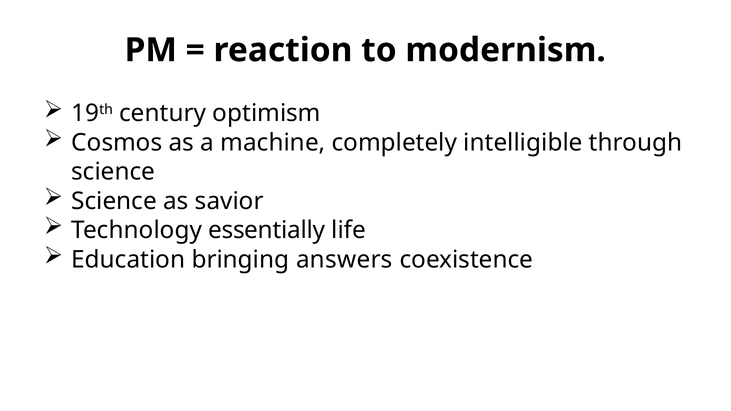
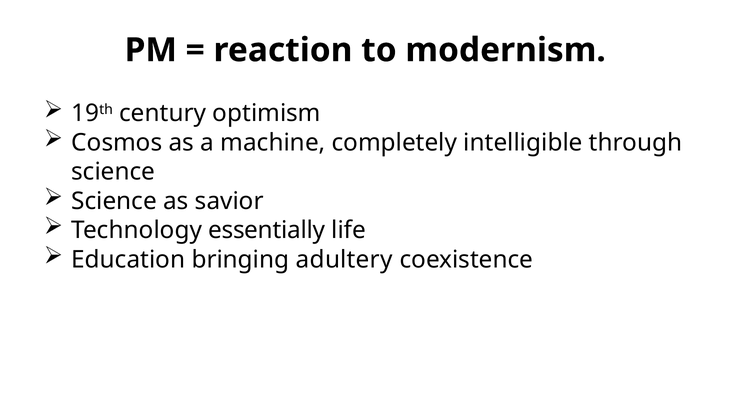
answers: answers -> adultery
